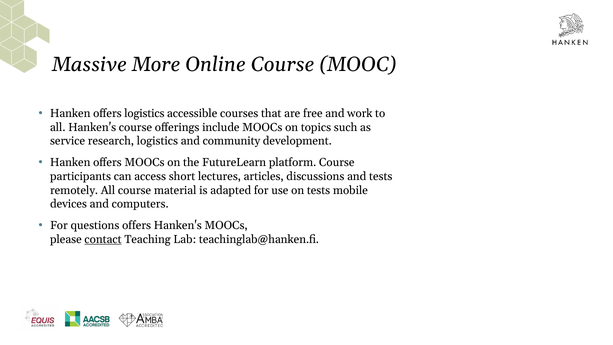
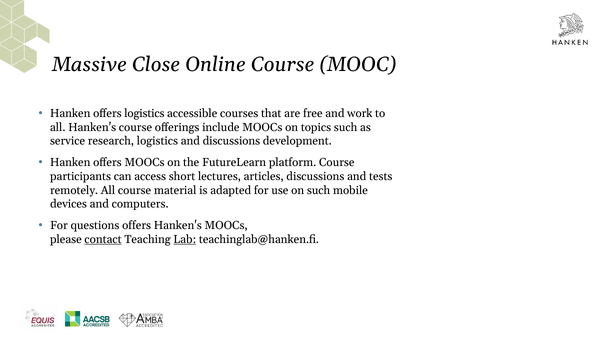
More: More -> Close
and community: community -> discussions
on tests: tests -> such
Lab underline: none -> present
